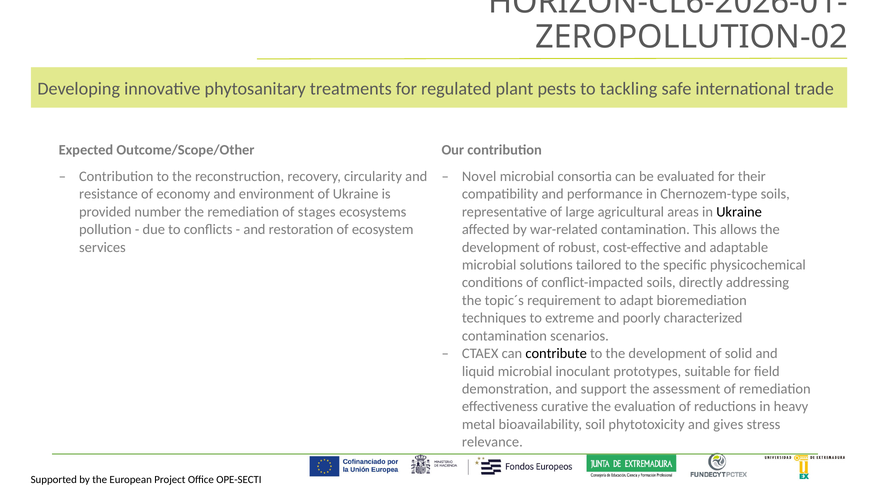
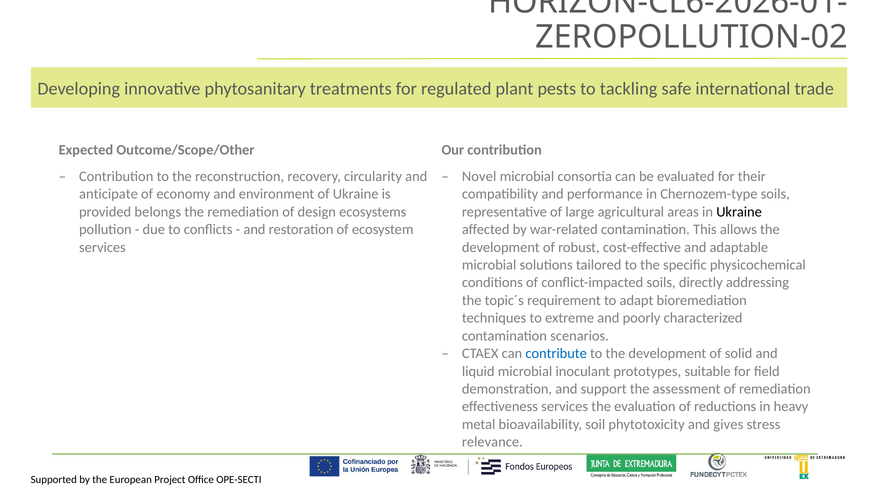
resistance: resistance -> anticipate
number: number -> belongs
stages: stages -> design
contribute colour: black -> blue
effectiveness curative: curative -> services
